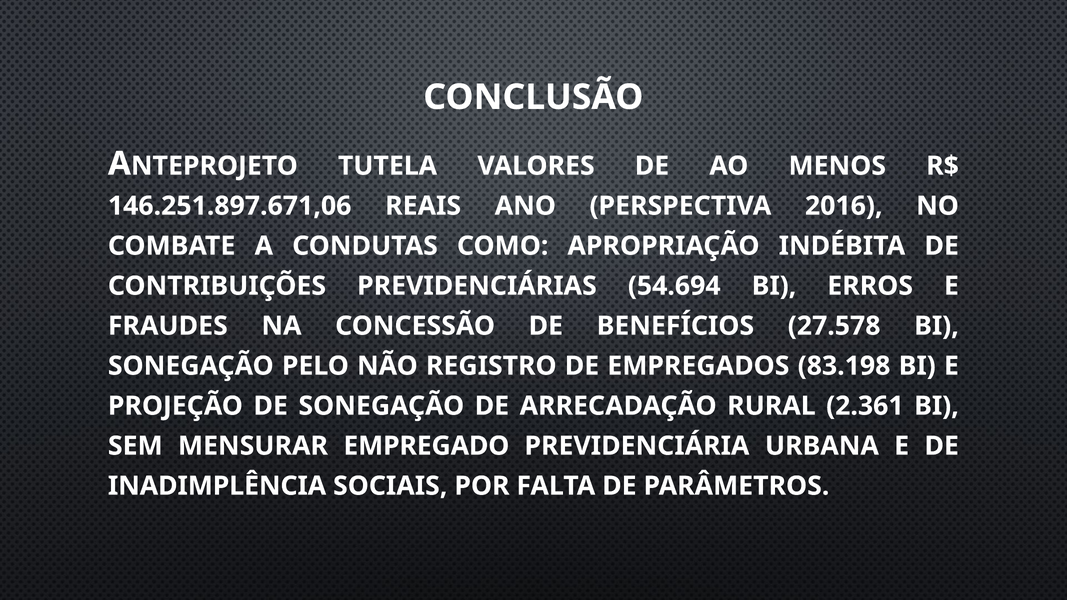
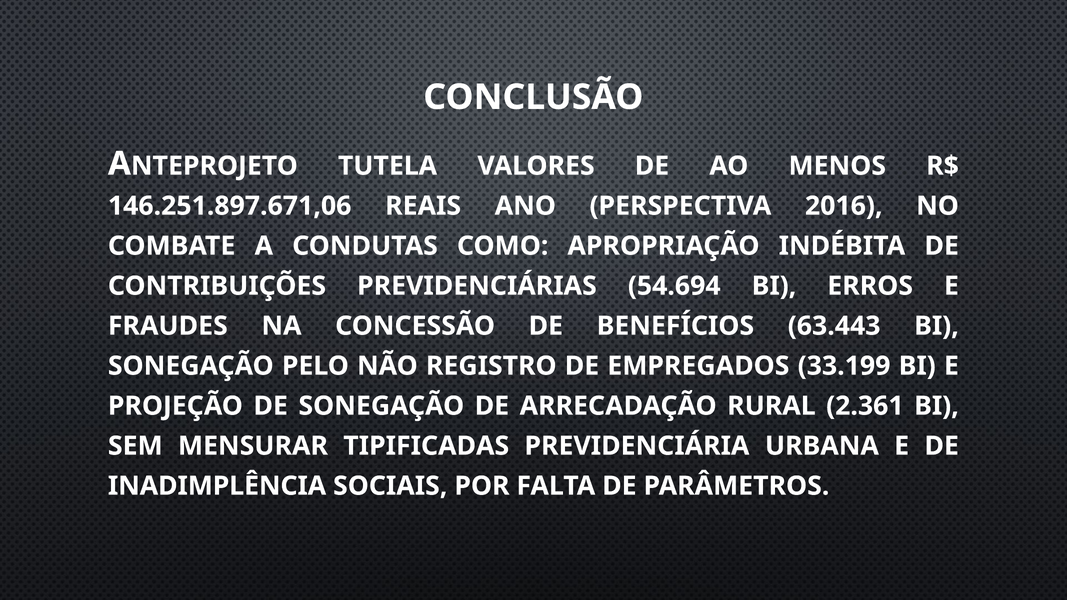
27.578: 27.578 -> 63.443
83.198: 83.198 -> 33.199
EMPREGADO: EMPREGADO -> TIPIFICADAS
